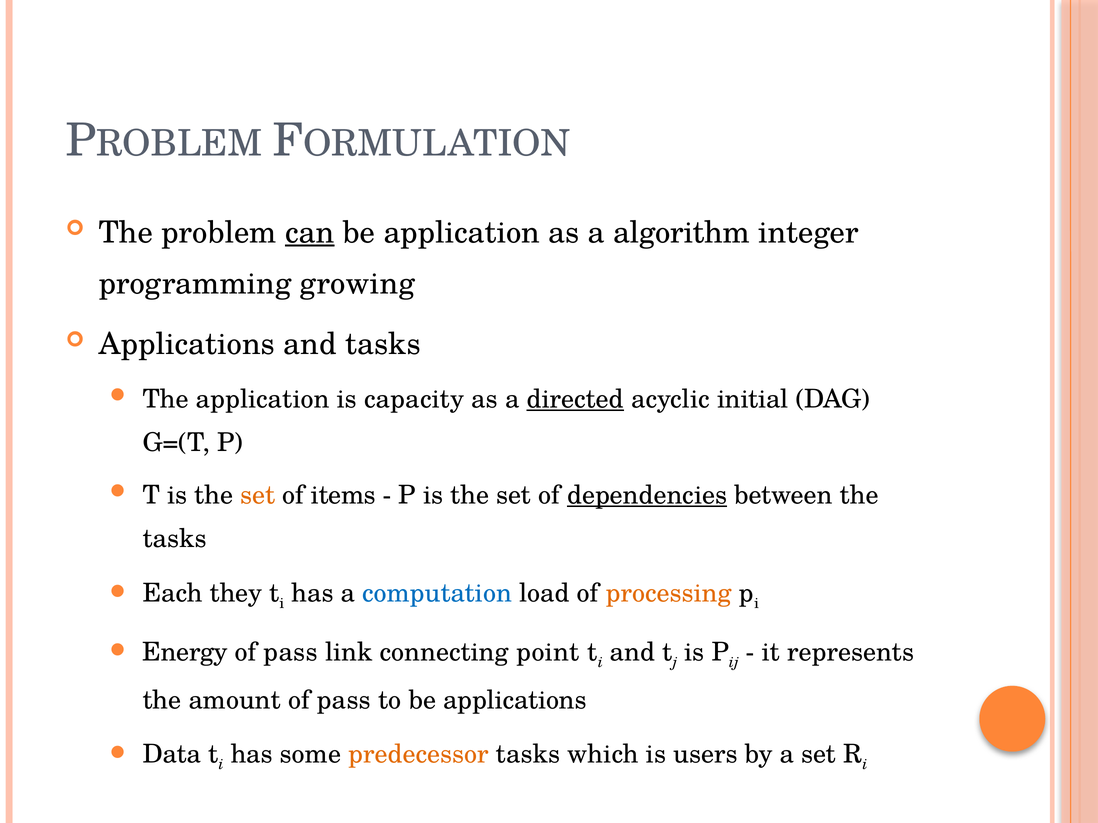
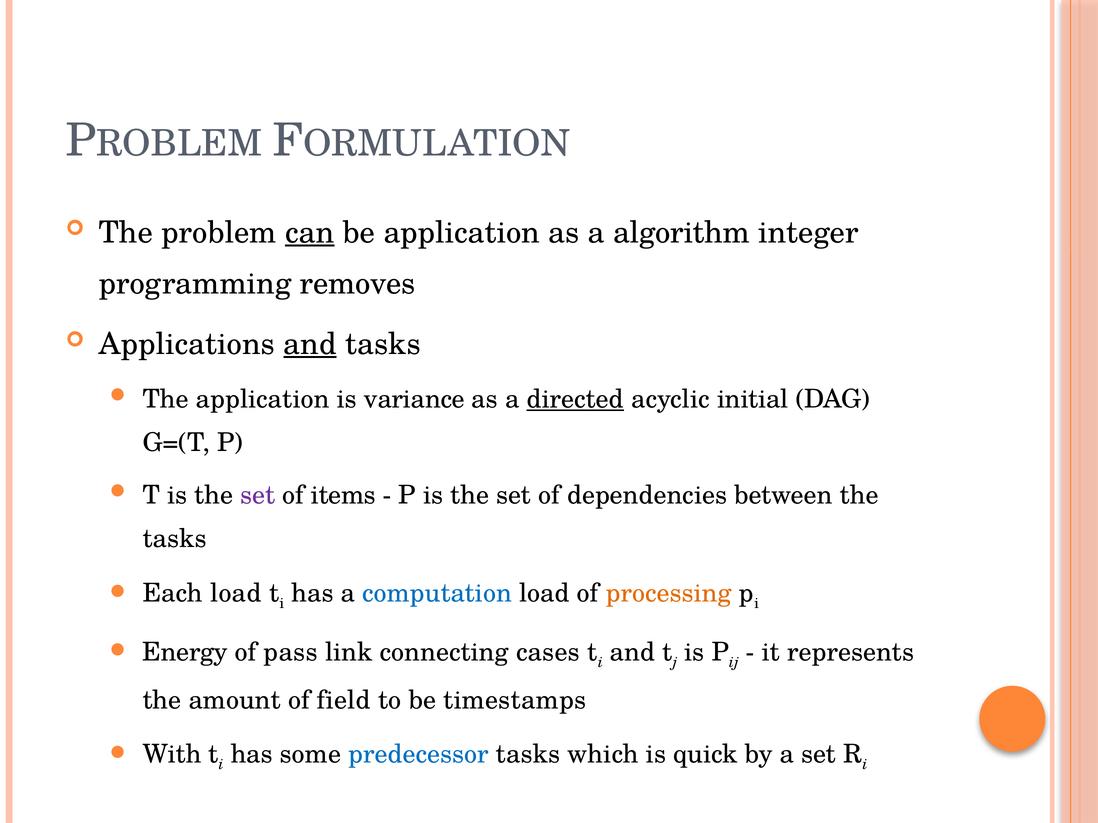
growing: growing -> removes
and at (310, 344) underline: none -> present
capacity: capacity -> variance
set at (258, 496) colour: orange -> purple
dependencies underline: present -> none
Each they: they -> load
point: point -> cases
amount of pass: pass -> field
be applications: applications -> timestamps
Data: Data -> With
predecessor colour: orange -> blue
users: users -> quick
